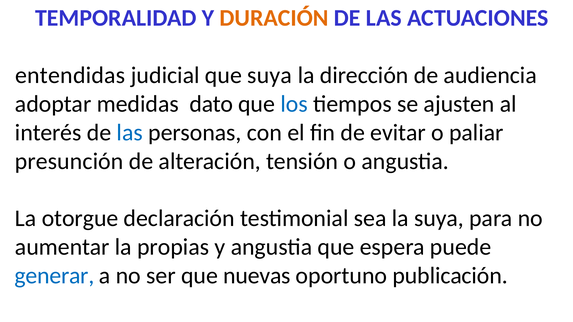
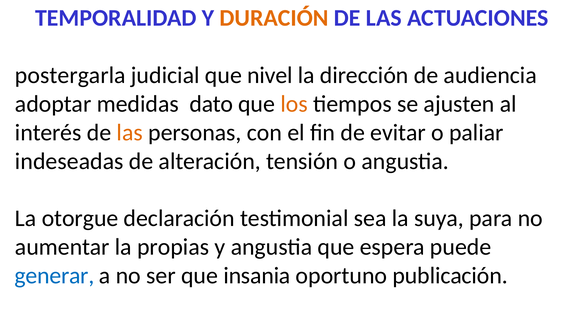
entendidas: entendidas -> postergarla
que suya: suya -> nivel
los colour: blue -> orange
las at (130, 133) colour: blue -> orange
presunción: presunción -> indeseadas
nuevas: nuevas -> insania
